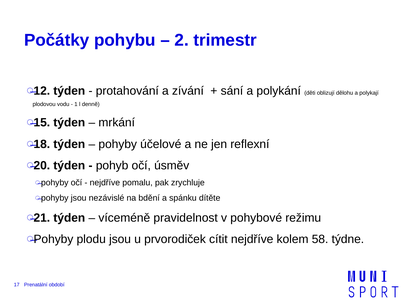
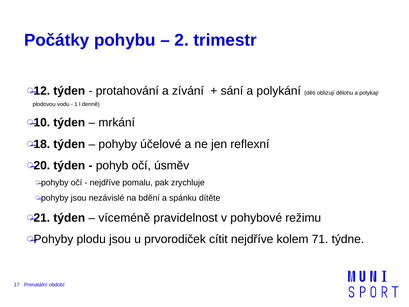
15: 15 -> 10
58: 58 -> 71
